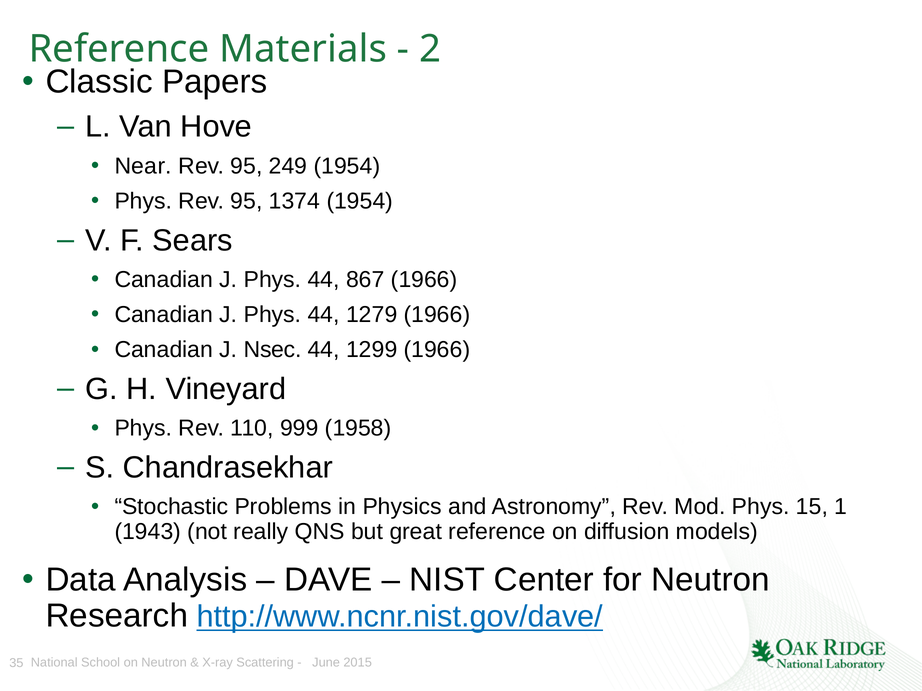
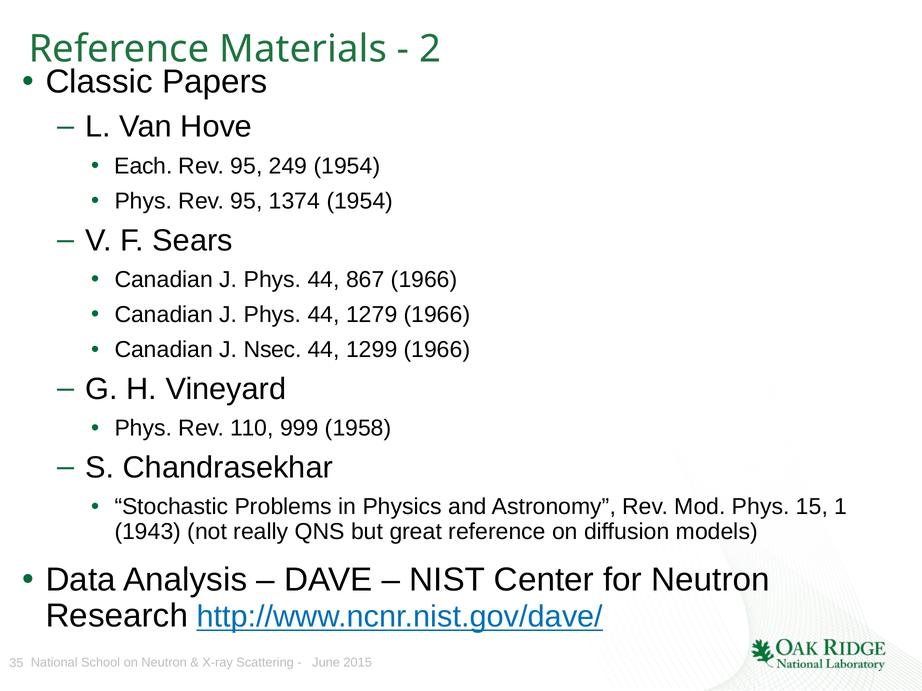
Near: Near -> Each
